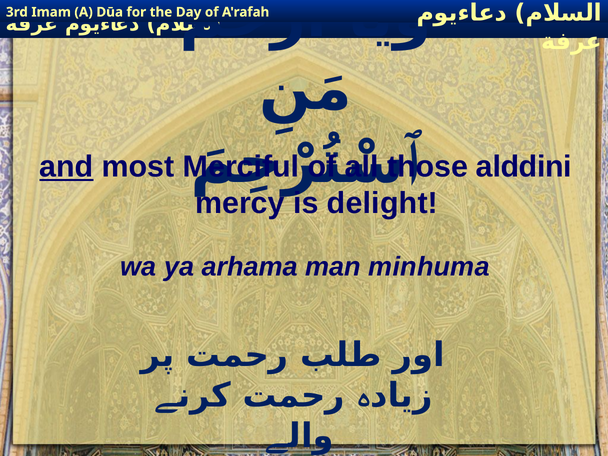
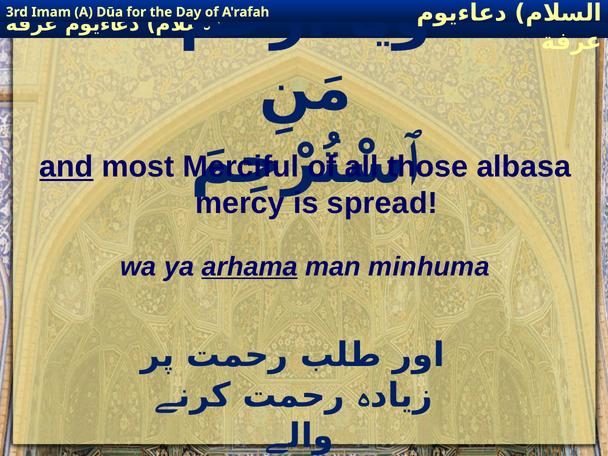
alddini: alddini -> albasa
delight: delight -> spread
arhama underline: none -> present
